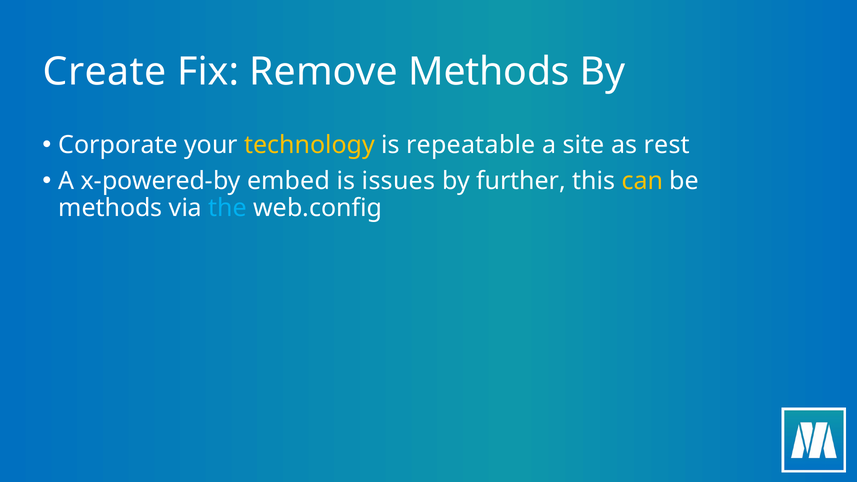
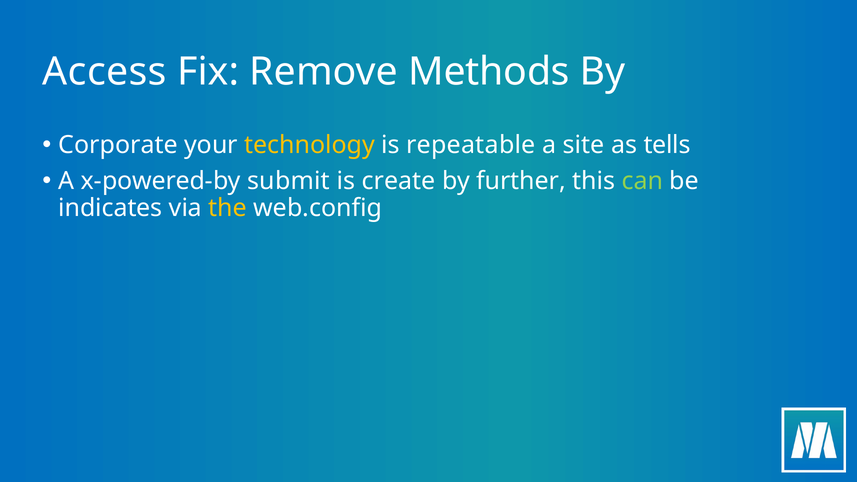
Create: Create -> Access
rest: rest -> tells
embed: embed -> submit
issues: issues -> create
can colour: yellow -> light green
methods at (110, 208): methods -> indicates
the colour: light blue -> yellow
